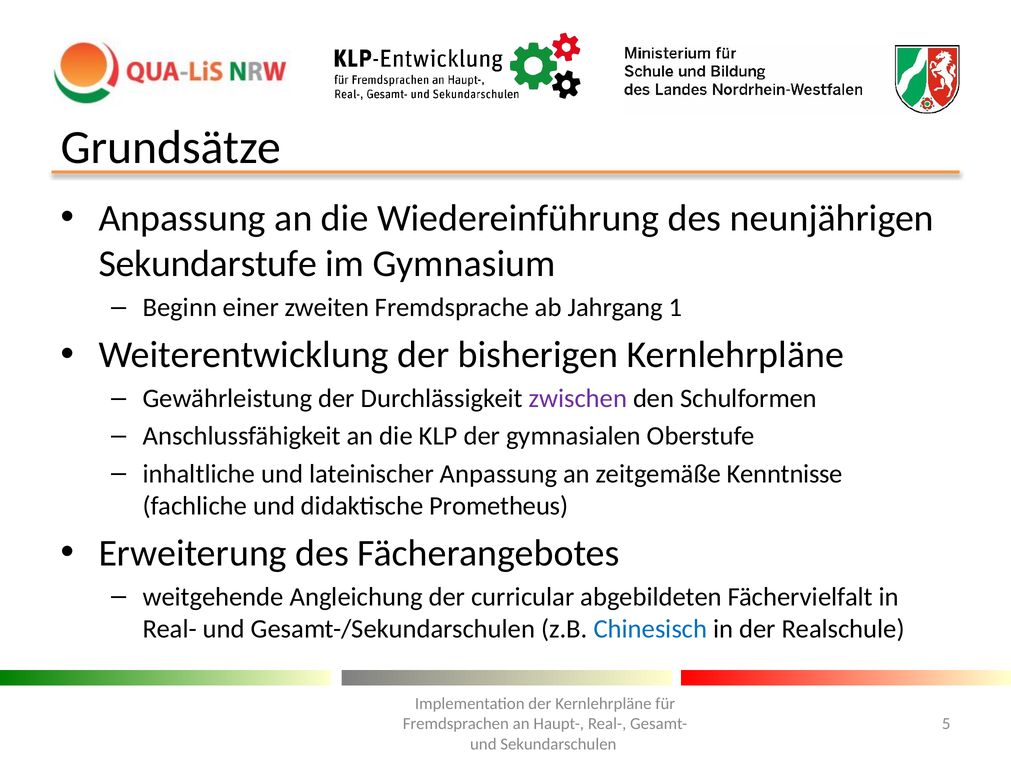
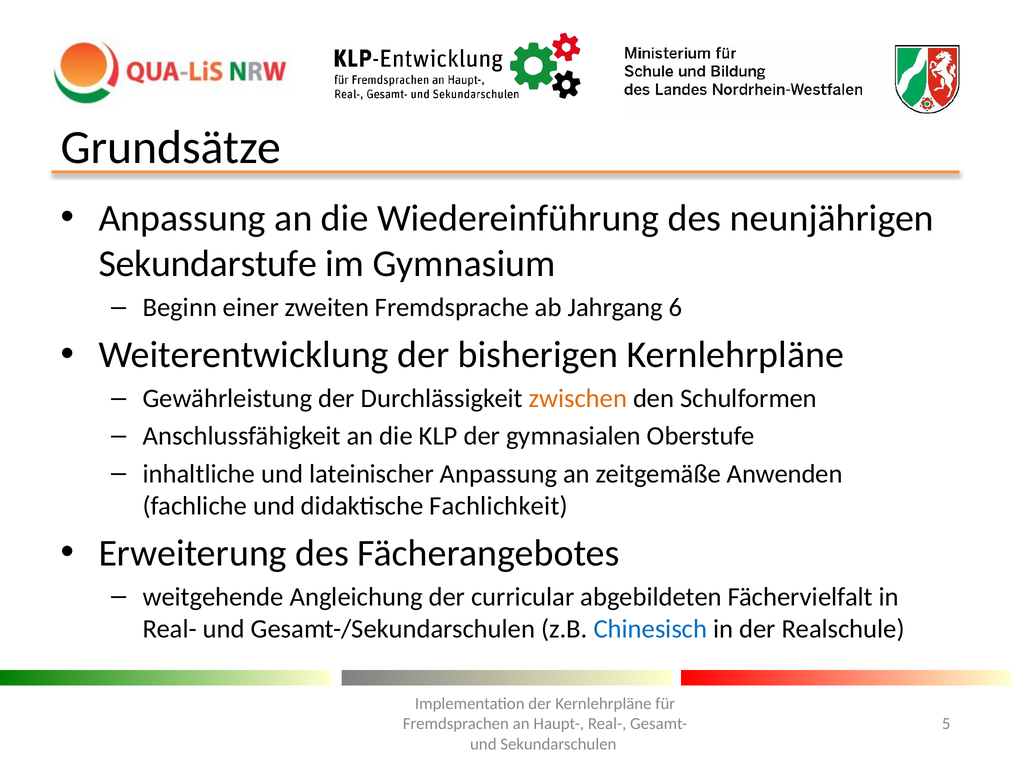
1: 1 -> 6
zwischen colour: purple -> orange
Kenntnisse: Kenntnisse -> Anwenden
Prometheus: Prometheus -> Fachlichkeit
